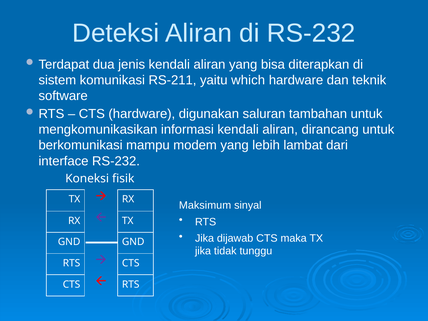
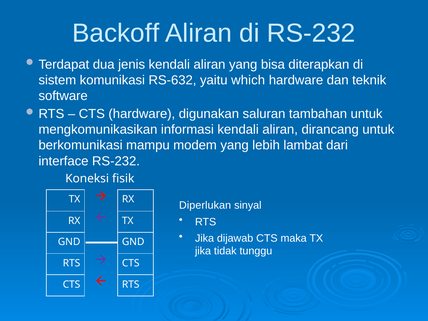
Deteksi: Deteksi -> Backoff
RS-211: RS-211 -> RS-632
Maksimum: Maksimum -> Diperlukan
